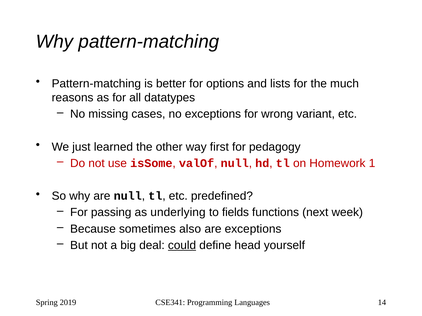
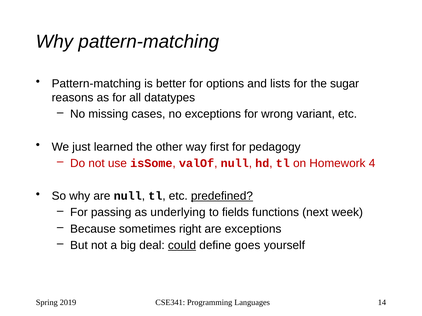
much: much -> sugar
1: 1 -> 4
predefined underline: none -> present
also: also -> right
head: head -> goes
